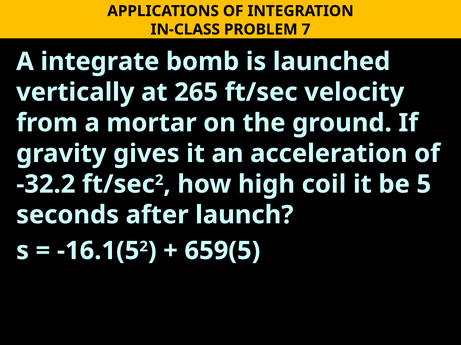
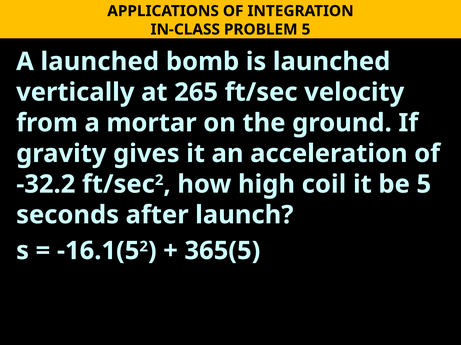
PROBLEM 7: 7 -> 5
A integrate: integrate -> launched
659(5: 659(5 -> 365(5
